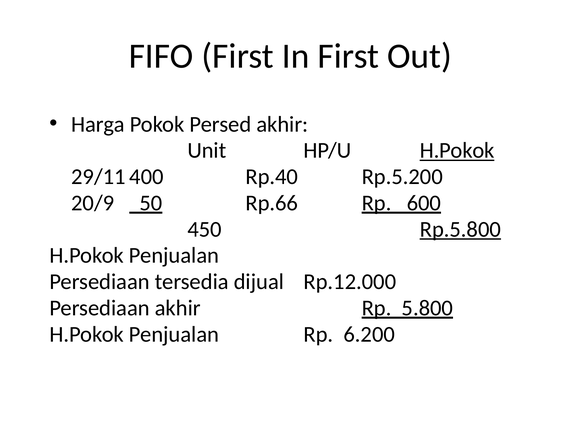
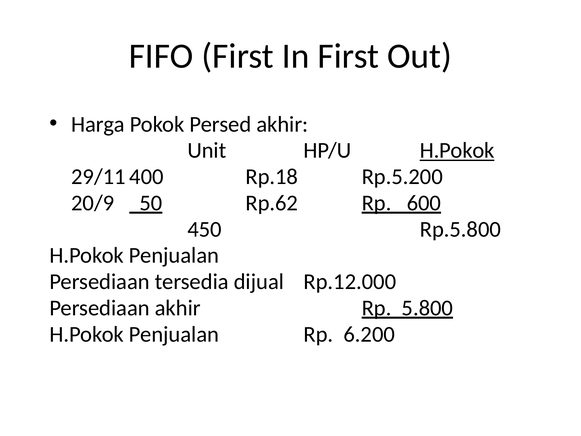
Rp.40: Rp.40 -> Rp.18
Rp.66: Rp.66 -> Rp.62
Rp.5.800 underline: present -> none
